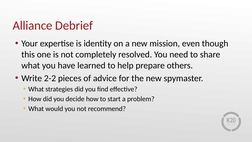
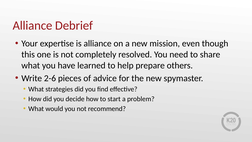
is identity: identity -> alliance
2-2: 2-2 -> 2-6
